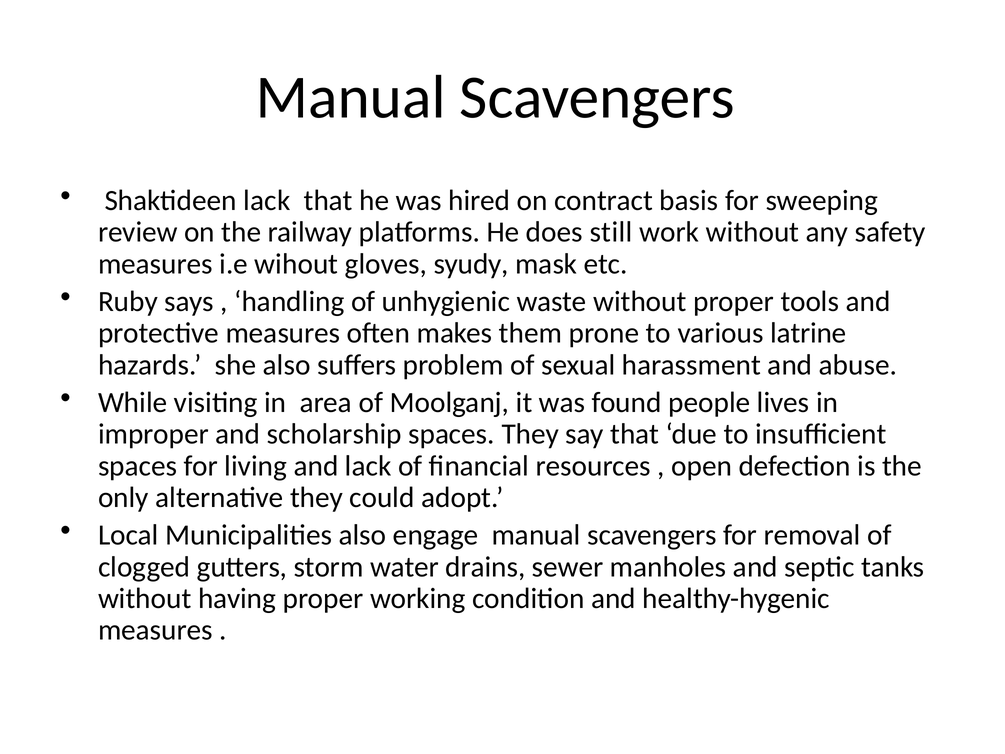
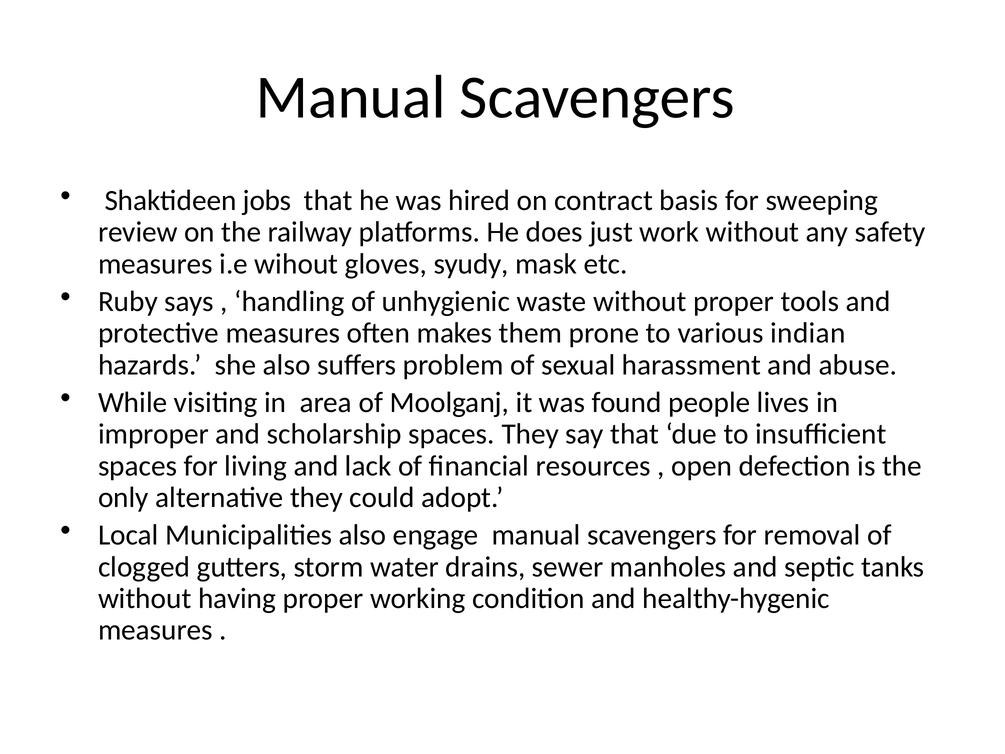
Shaktideen lack: lack -> jobs
still: still -> just
latrine: latrine -> indian
